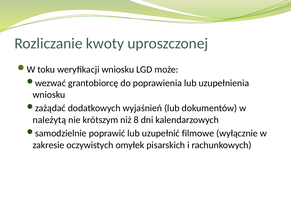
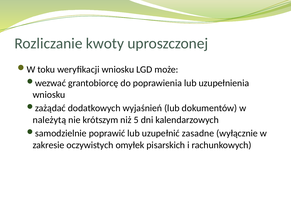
8: 8 -> 5
filmowe: filmowe -> zasadne
